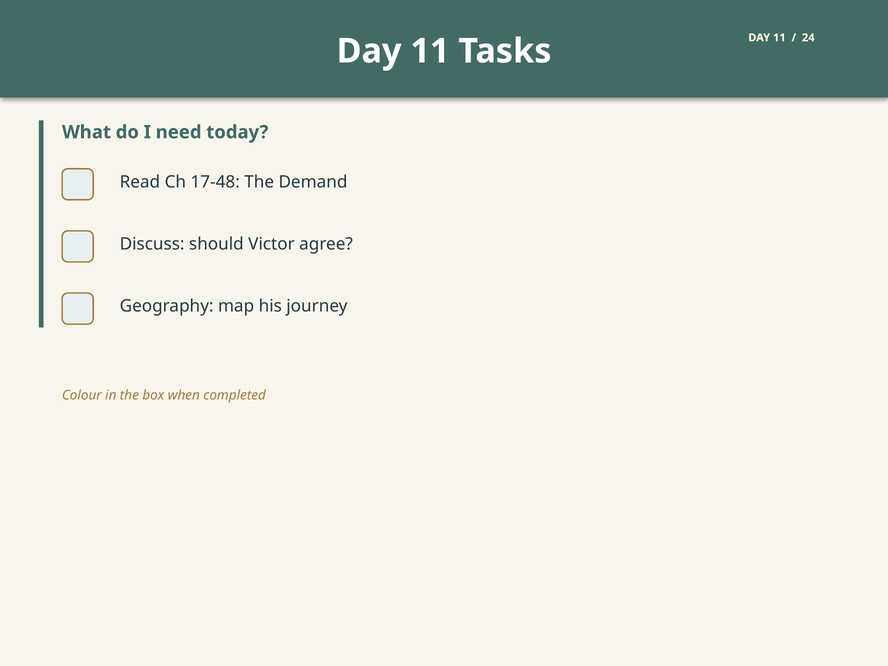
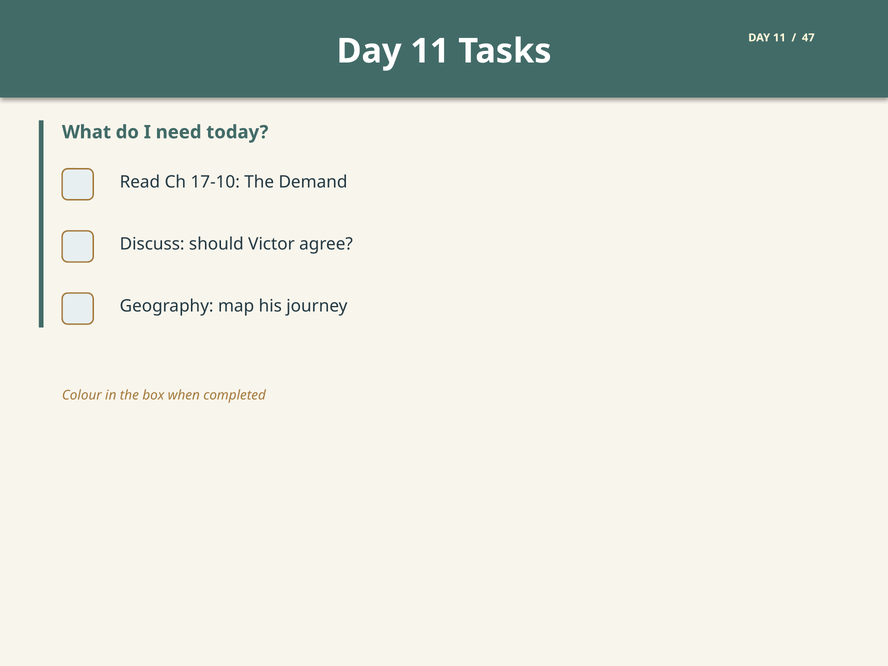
24: 24 -> 47
17-48: 17-48 -> 17-10
